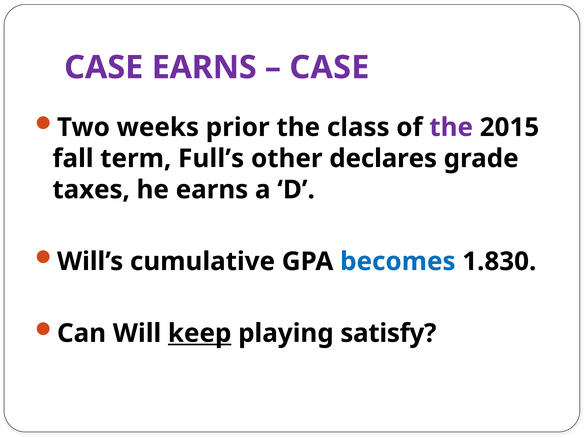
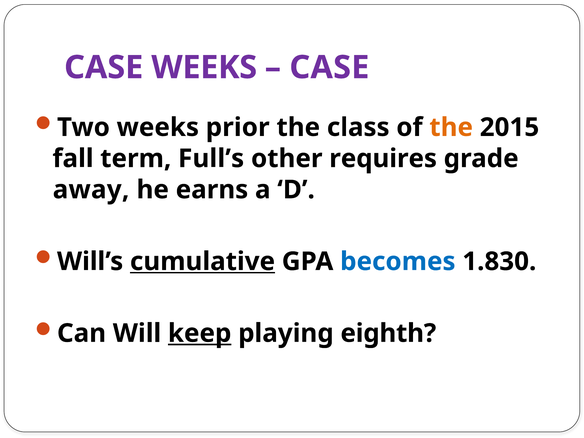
CASE EARNS: EARNS -> WEEKS
the at (451, 127) colour: purple -> orange
declares: declares -> requires
taxes: taxes -> away
cumulative underline: none -> present
satisfy: satisfy -> eighth
